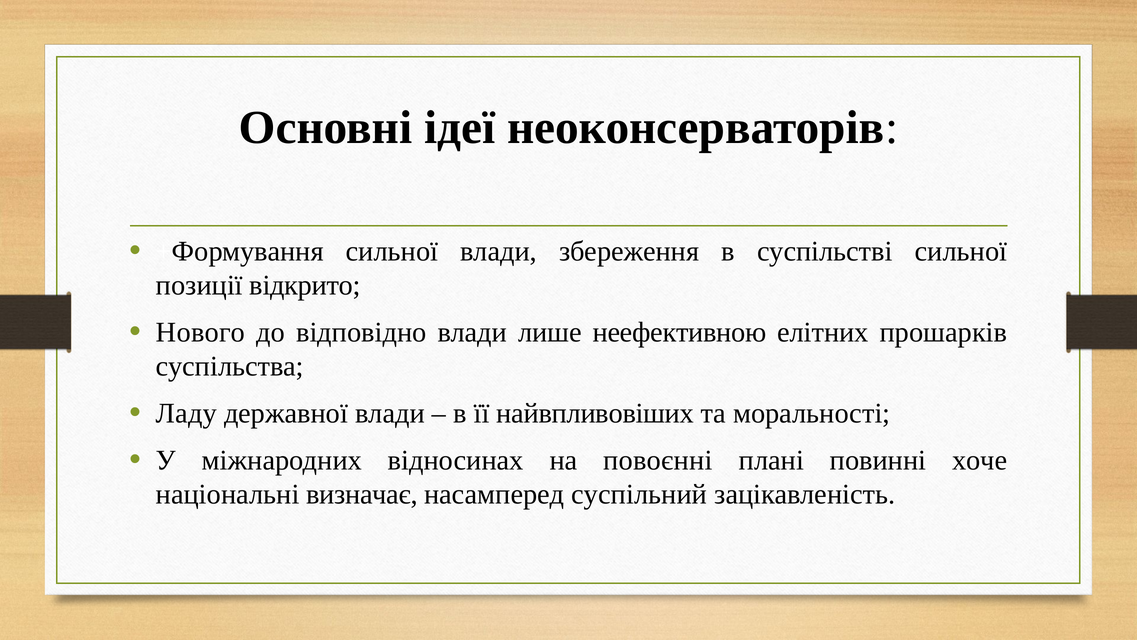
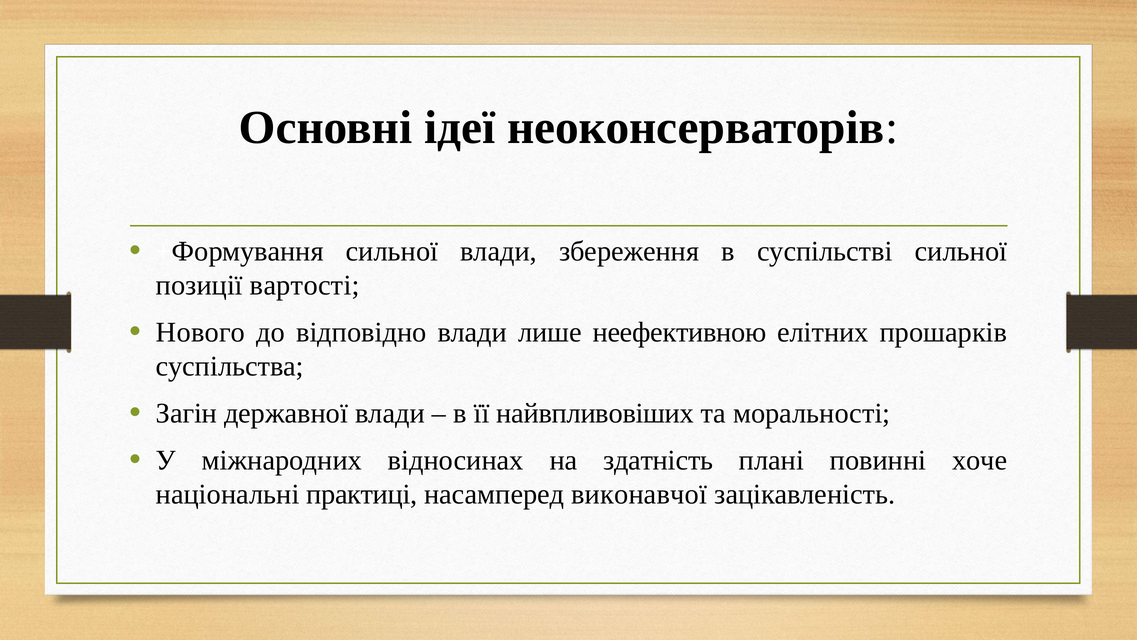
відкрито: відкрито -> вартості
Ладу: Ладу -> Загін
повоєнні: повоєнні -> здатність
визначає: визначає -> практиці
суспільний: суспільний -> виконавчої
